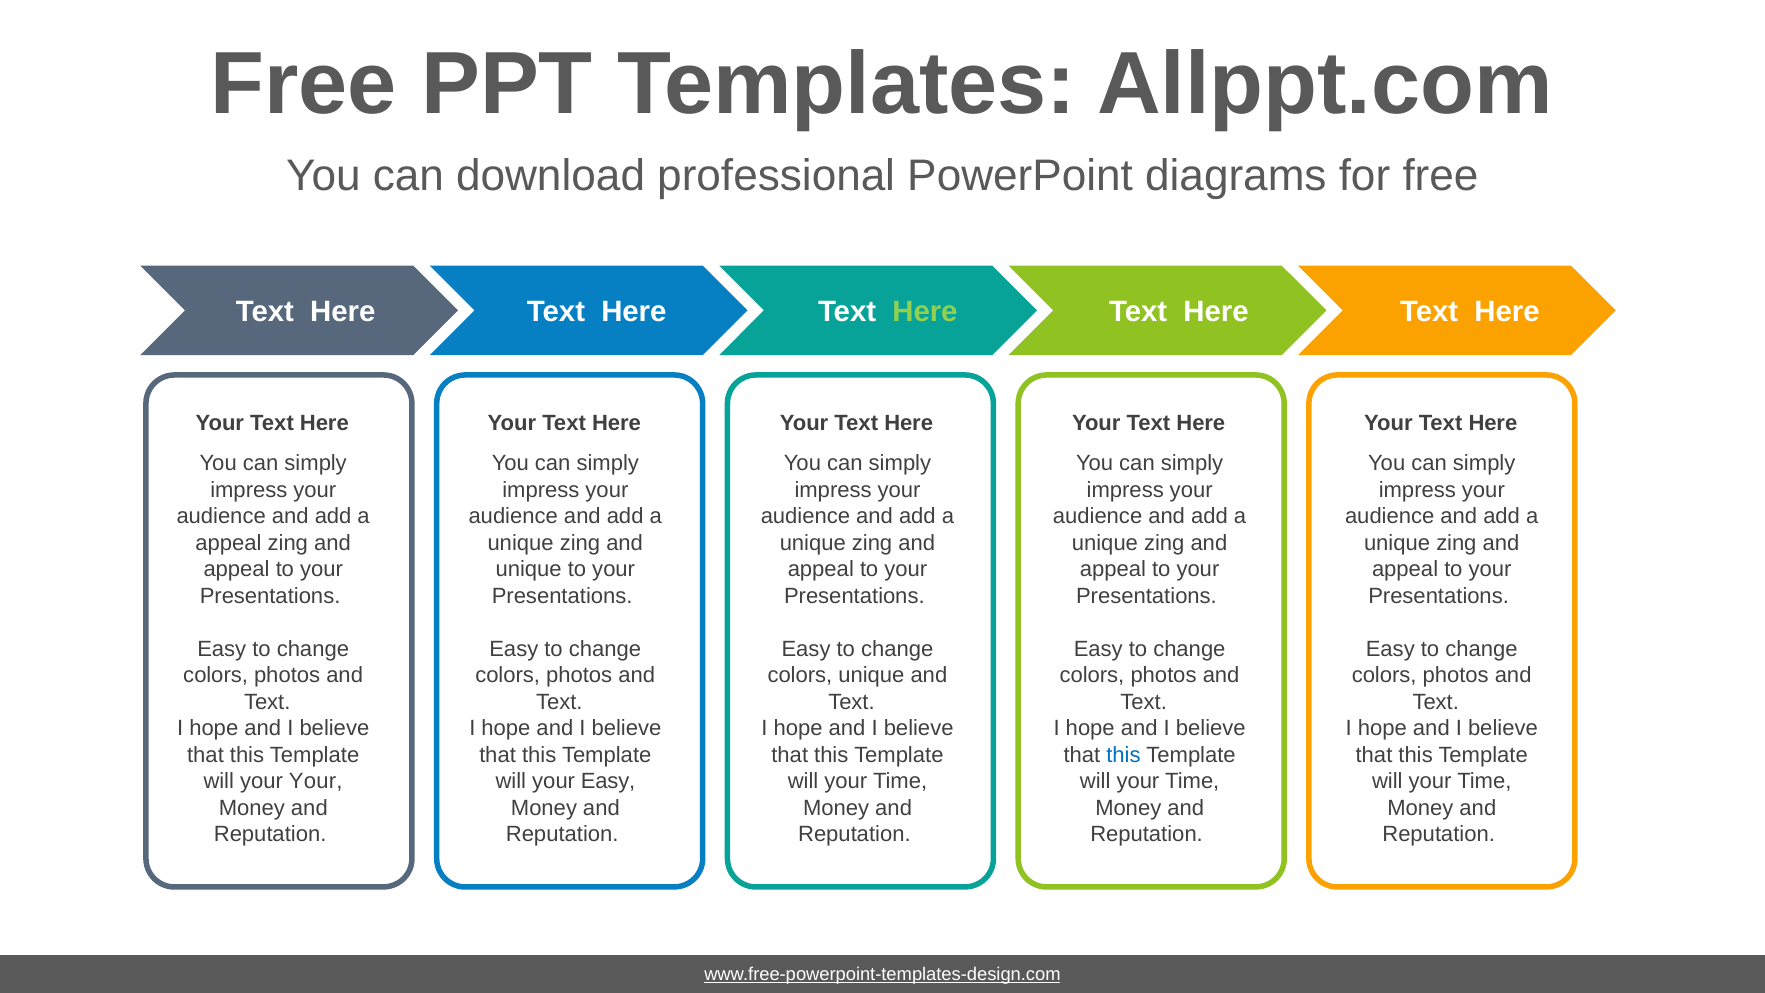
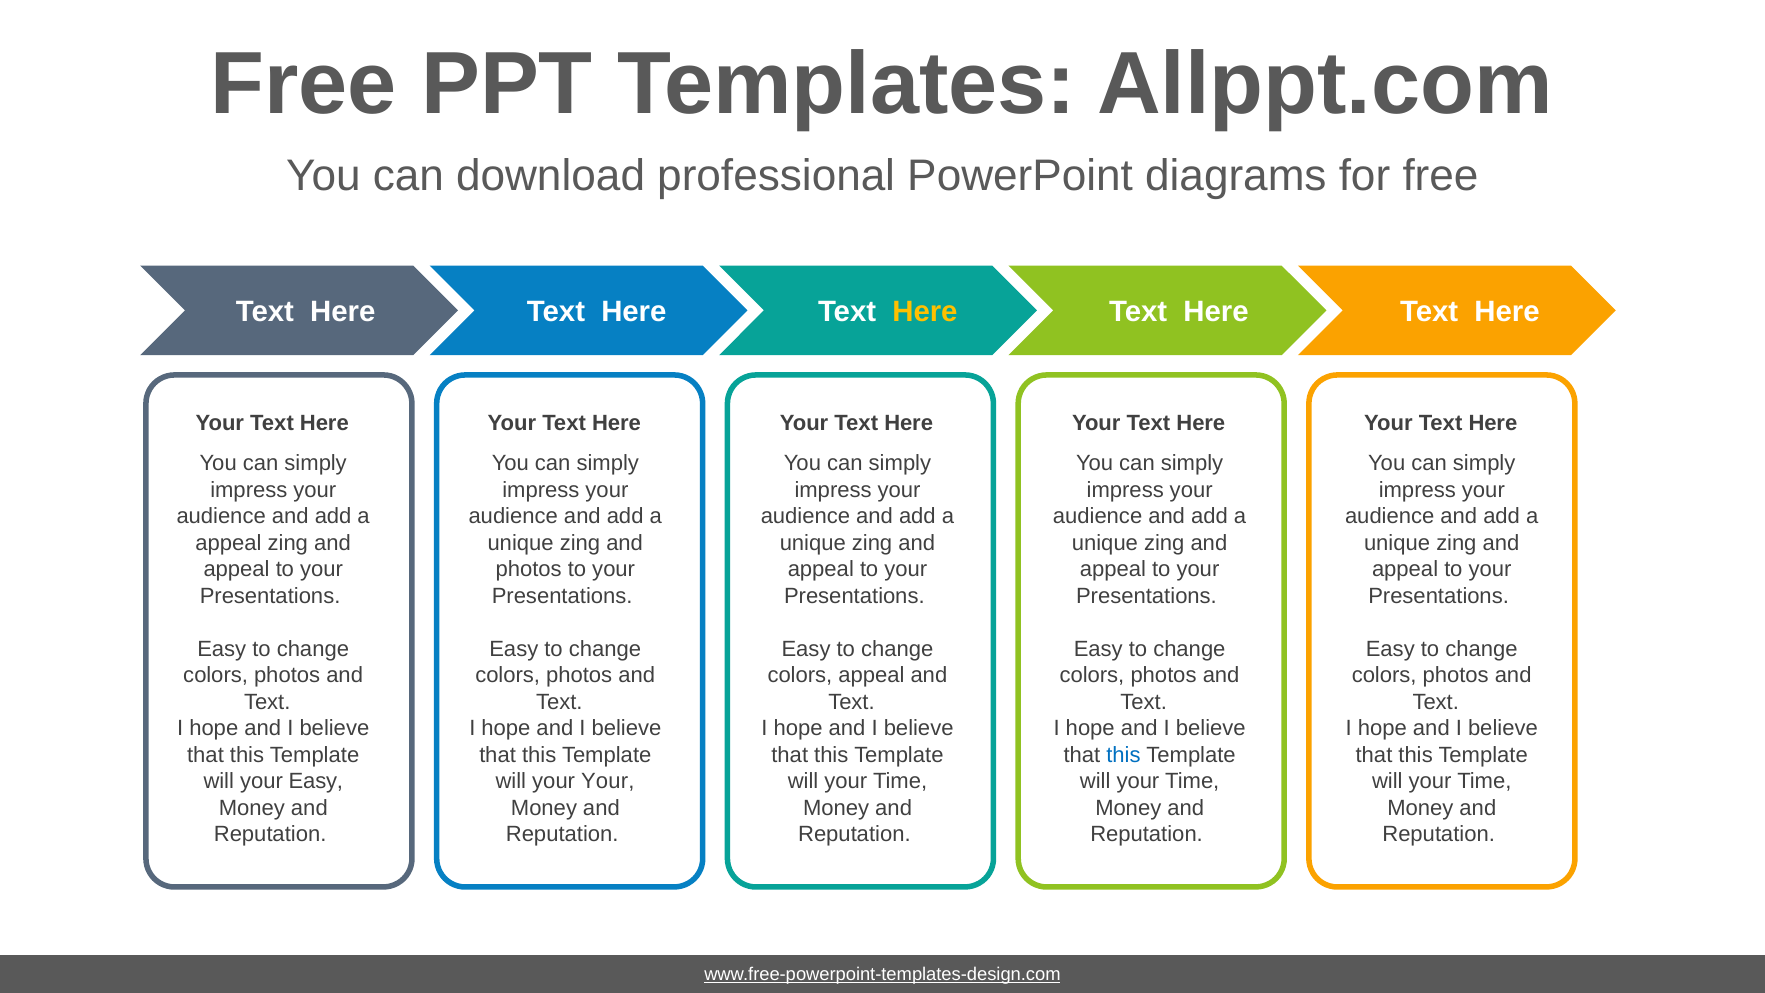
Here at (925, 312) colour: light green -> yellow
unique at (529, 569): unique -> photos
colors unique: unique -> appeal
your Your: Your -> Easy
your Easy: Easy -> Your
